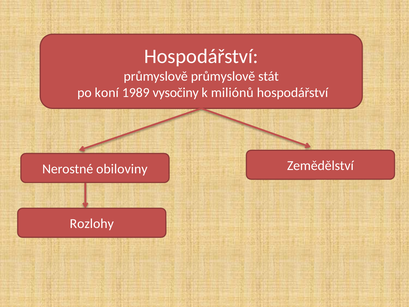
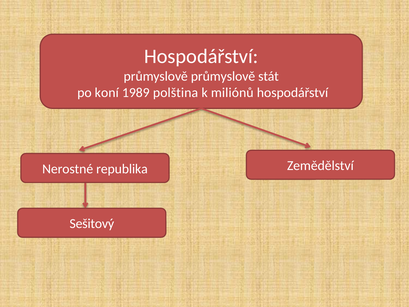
vysočiny: vysočiny -> polština
obiloviny: obiloviny -> republika
Rozlohy: Rozlohy -> Sešitový
